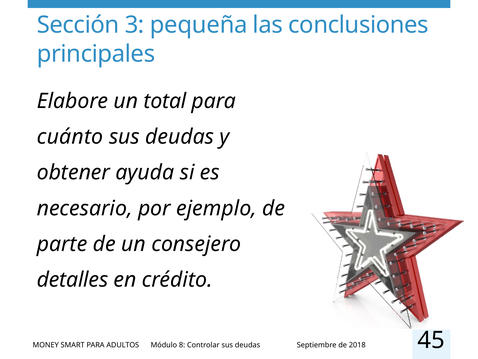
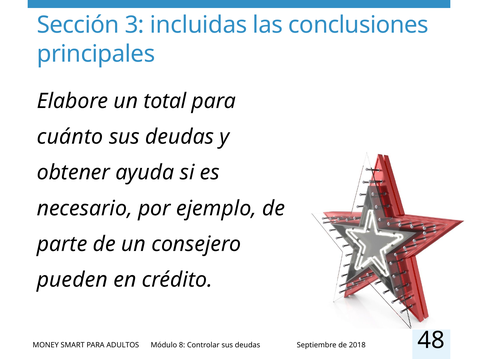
pequeña: pequeña -> incluidas
detalles: detalles -> pueden
45: 45 -> 48
